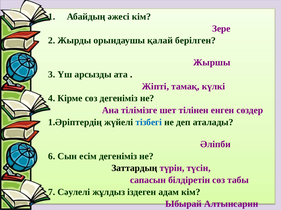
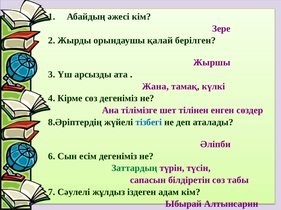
Жіпті: Жіпті -> Жана
1.Әріптердің: 1.Әріптердің -> 8.Әріптердің
Заттардың colour: black -> green
